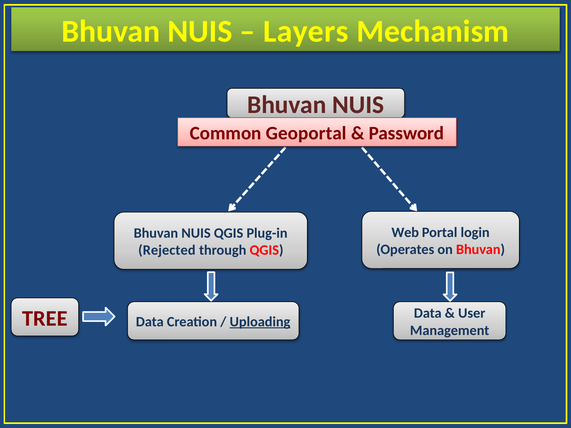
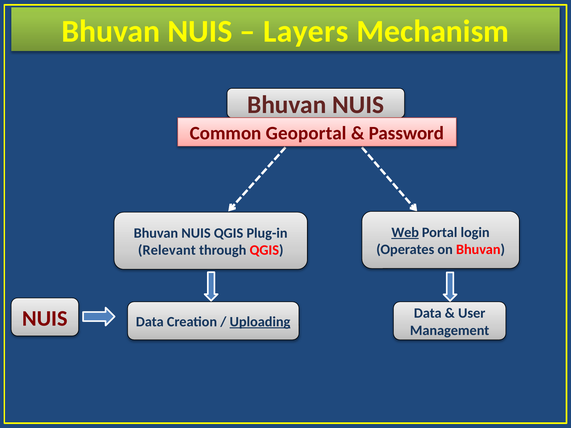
Web underline: none -> present
Rejected: Rejected -> Relevant
TREE at (45, 319): TREE -> NUIS
